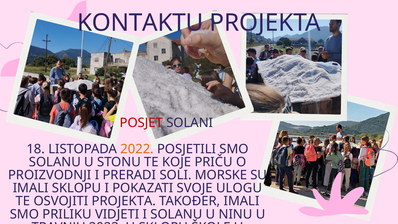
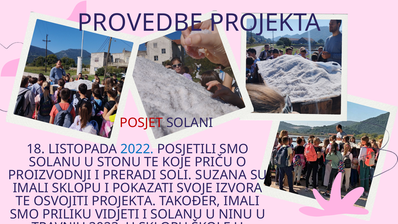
KONTAKTU: KONTAKTU -> PROVEDBE
2022 colour: orange -> blue
MORSKE: MORSKE -> SUZANA
ULOGU: ULOGU -> IZVORA
